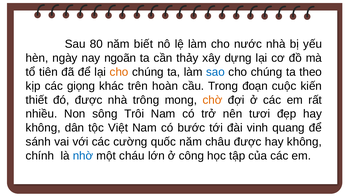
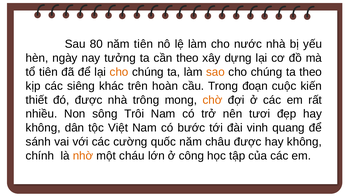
năm biết: biết -> tiên
ngoãn: ngoãn -> tưởng
cần thảy: thảy -> theo
sao colour: blue -> orange
giọng: giọng -> siêng
nhờ colour: blue -> orange
